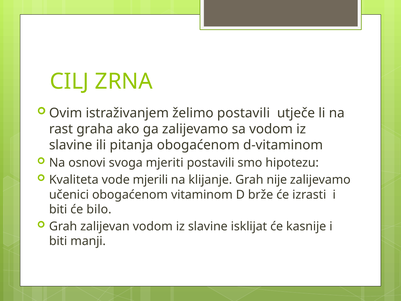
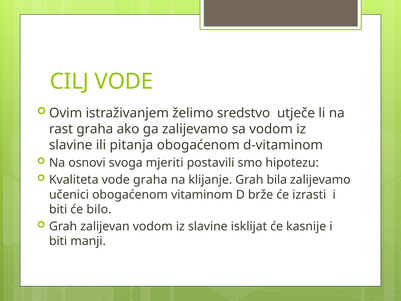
CILJ ZRNA: ZRNA -> VODE
želimo postavili: postavili -> sredstvo
vode mjerili: mjerili -> graha
nije: nije -> bila
